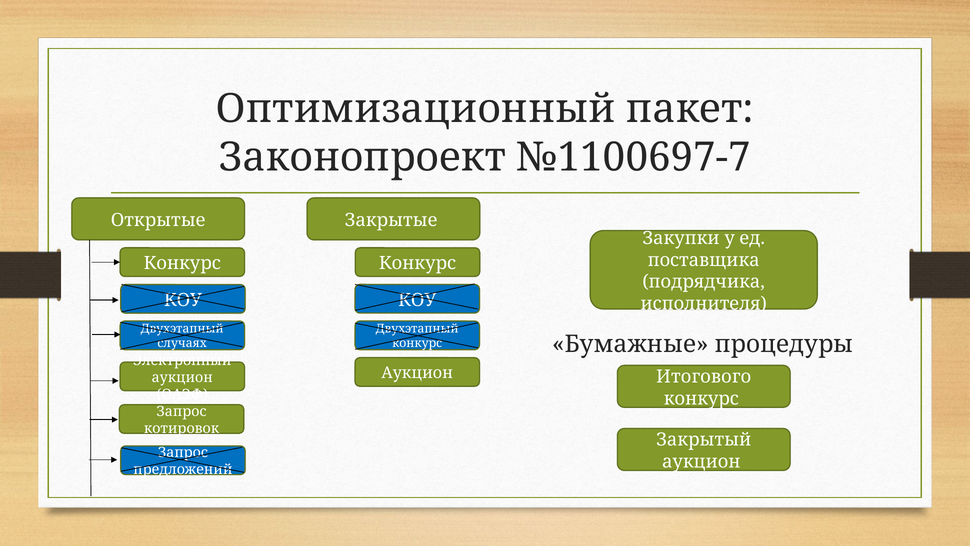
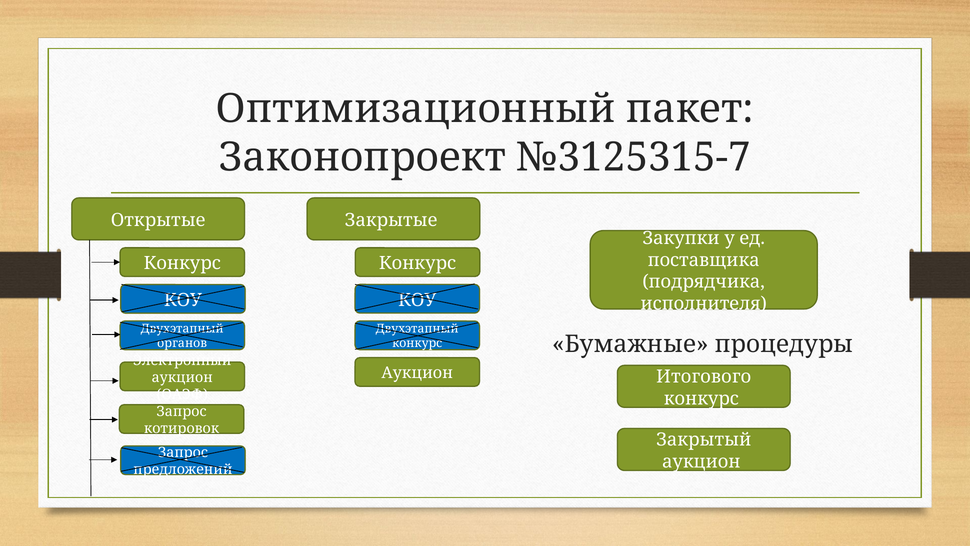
№1100697-7: №1100697-7 -> №3125315-7
случаях: случаях -> органов
